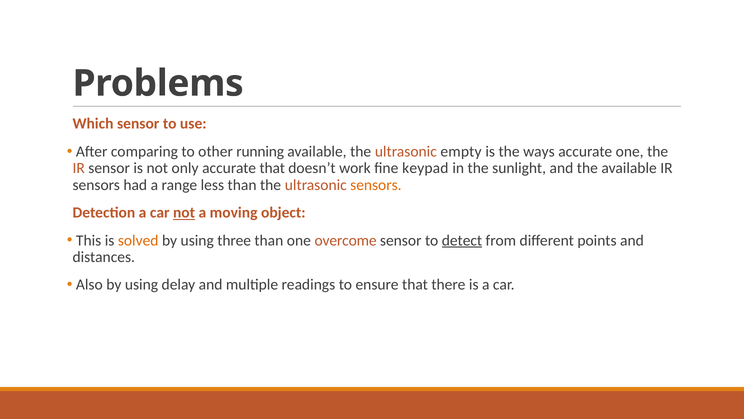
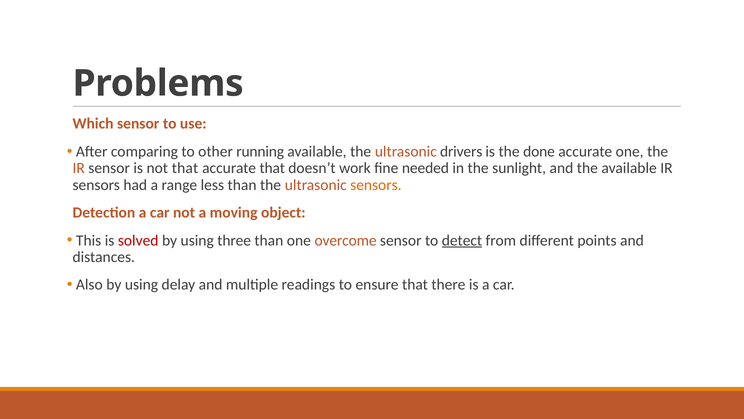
empty: empty -> drivers
ways: ways -> done
not only: only -> that
keypad: keypad -> needed
not at (184, 212) underline: present -> none
solved colour: orange -> red
